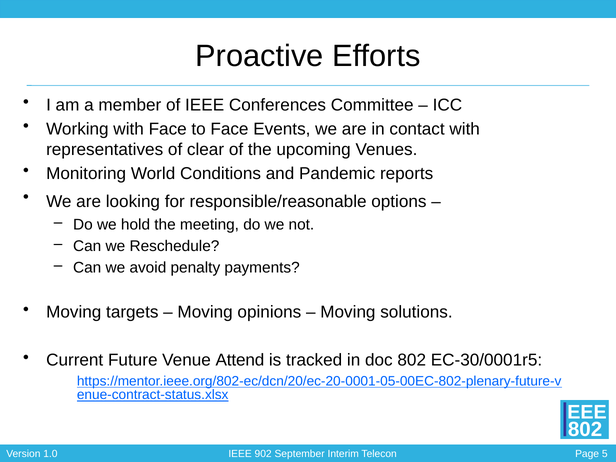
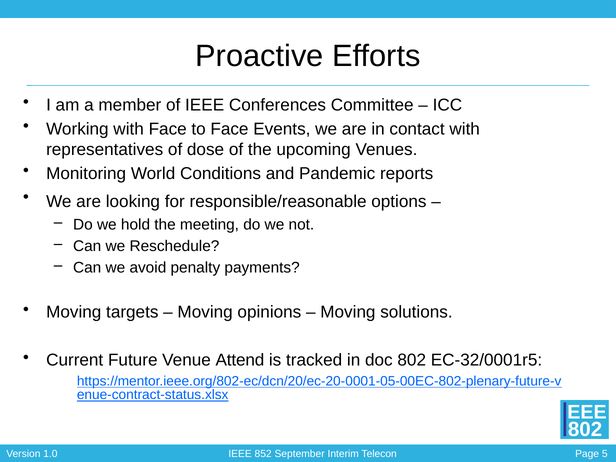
clear: clear -> dose
EC-30/0001r5: EC-30/0001r5 -> EC-32/0001r5
902: 902 -> 852
